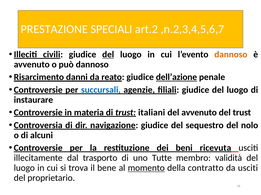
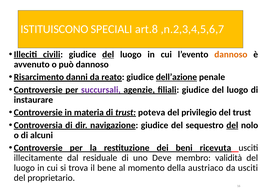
PRESTAZIONE: PRESTAZIONE -> ISTITUISCONO
art.2: art.2 -> art.8
succursali colour: blue -> purple
italiani: italiani -> poteva
del avvenuto: avvenuto -> privilegio
del at (232, 125) underline: none -> present
trasporto: trasporto -> residuale
Tutte: Tutte -> Deve
momento underline: present -> none
contratto: contratto -> austriaco
